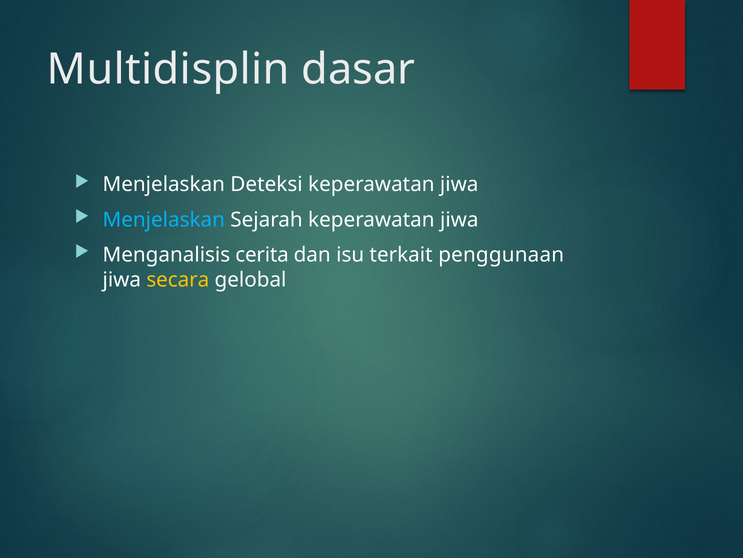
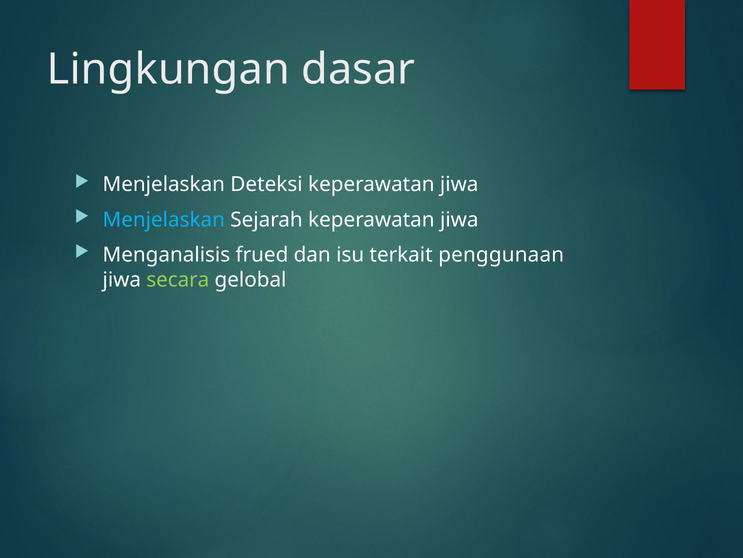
Multidisplin: Multidisplin -> Lingkungan
cerita: cerita -> frued
secara colour: yellow -> light green
